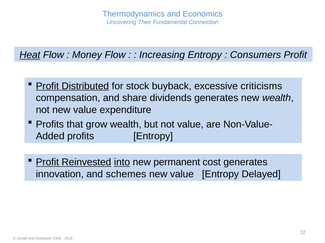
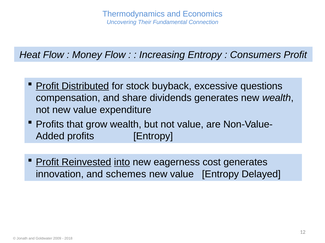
Heat underline: present -> none
criticisms: criticisms -> questions
permanent: permanent -> eagerness
